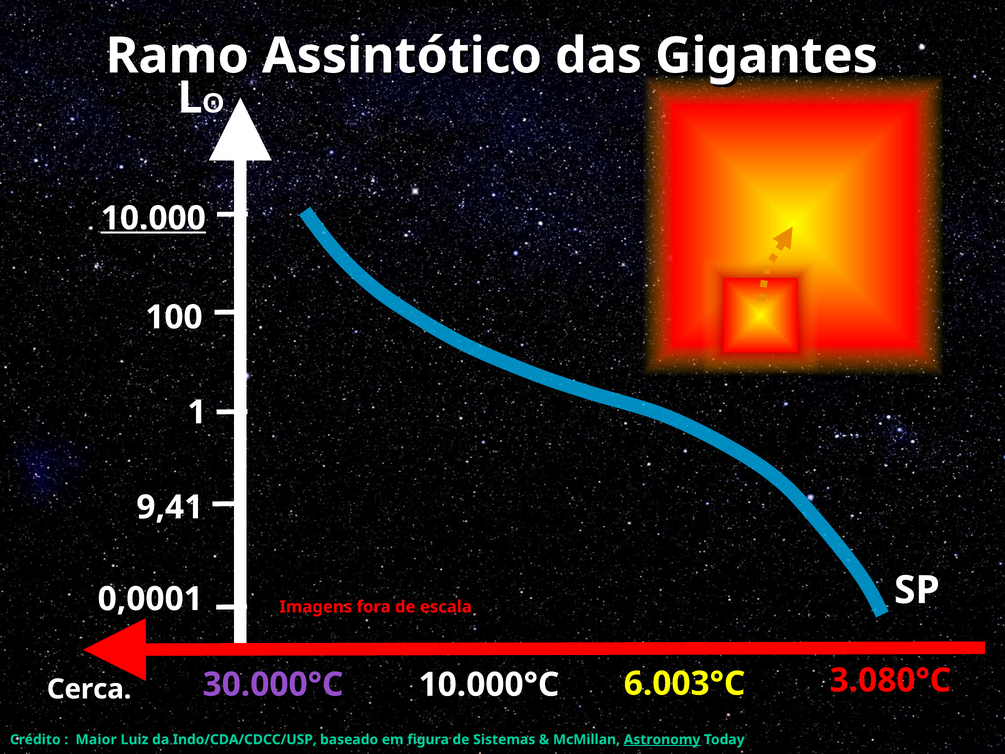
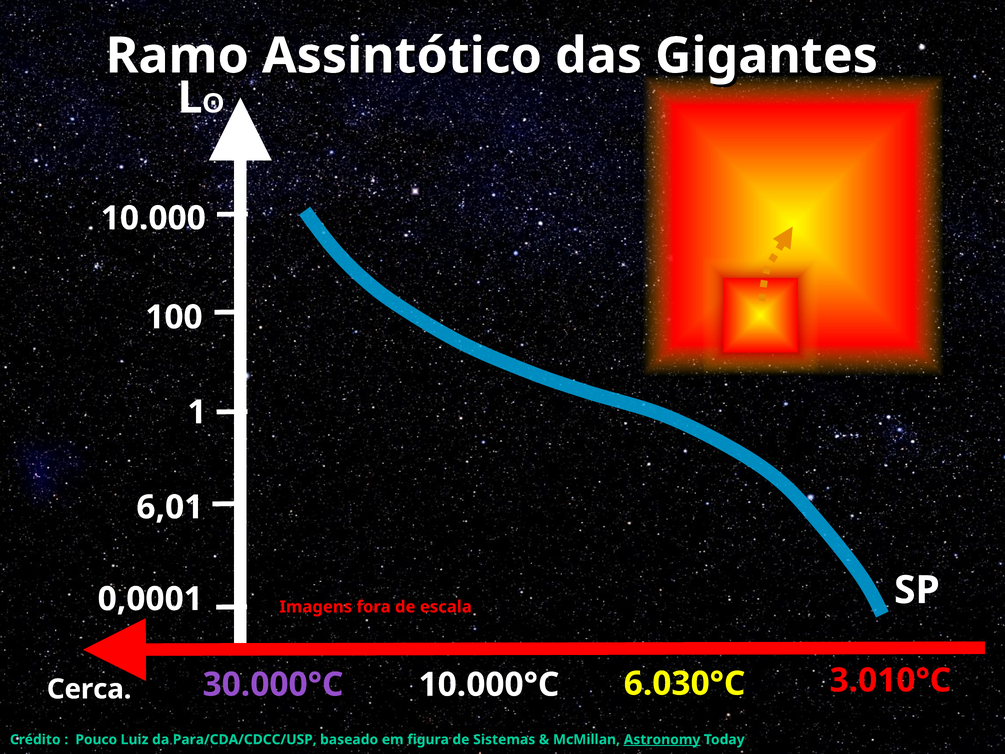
10.000 underline: present -> none
9,41: 9,41 -> 6,01
6.003°C: 6.003°C -> 6.030°C
3.080°C: 3.080°C -> 3.010°C
Maior: Maior -> Pouco
Indo/CDA/CDCC/USP: Indo/CDA/CDCC/USP -> Para/CDA/CDCC/USP
